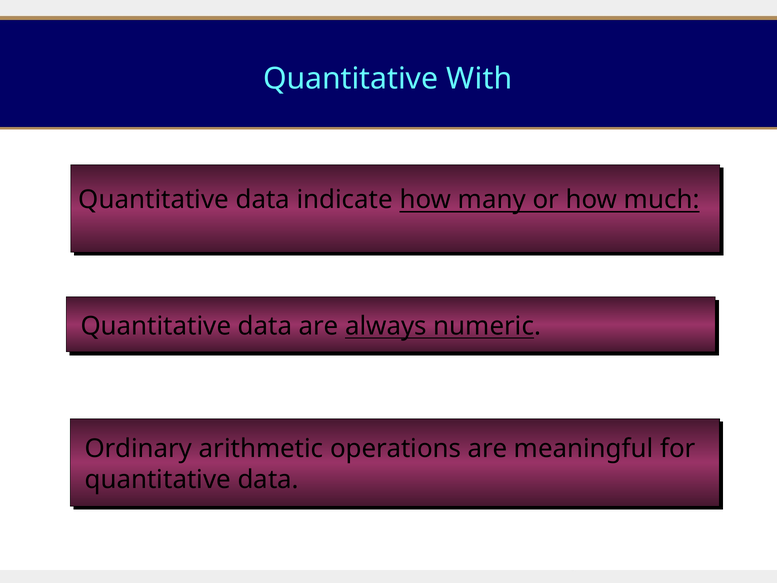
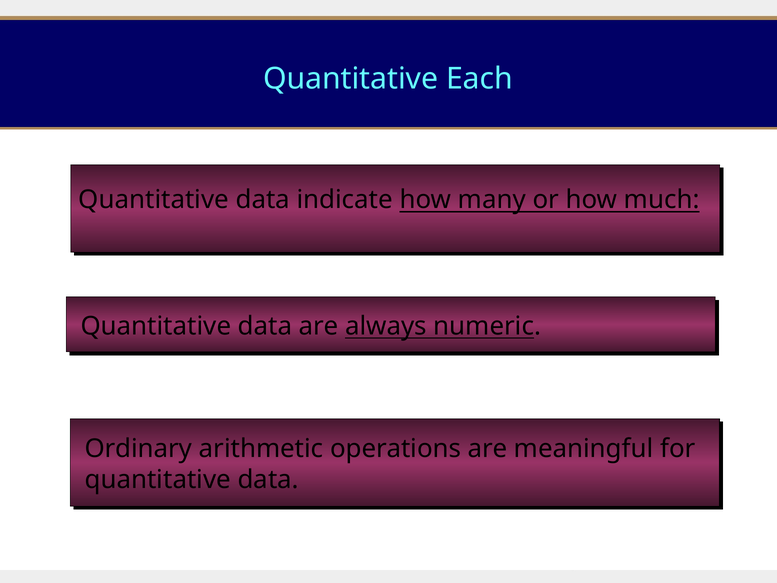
With: With -> Each
